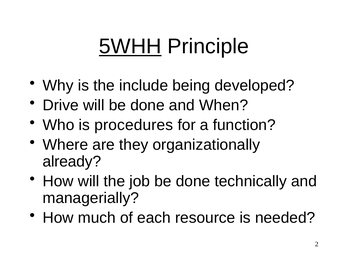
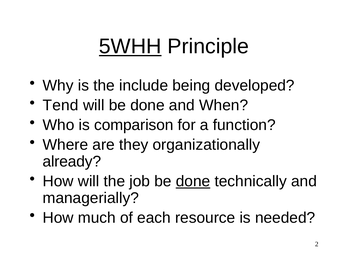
Drive: Drive -> Tend
procedures: procedures -> comparison
done at (193, 181) underline: none -> present
